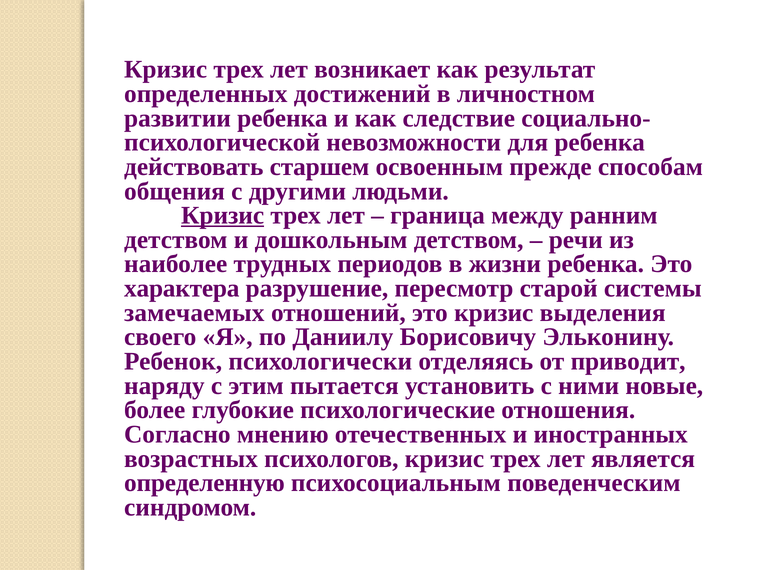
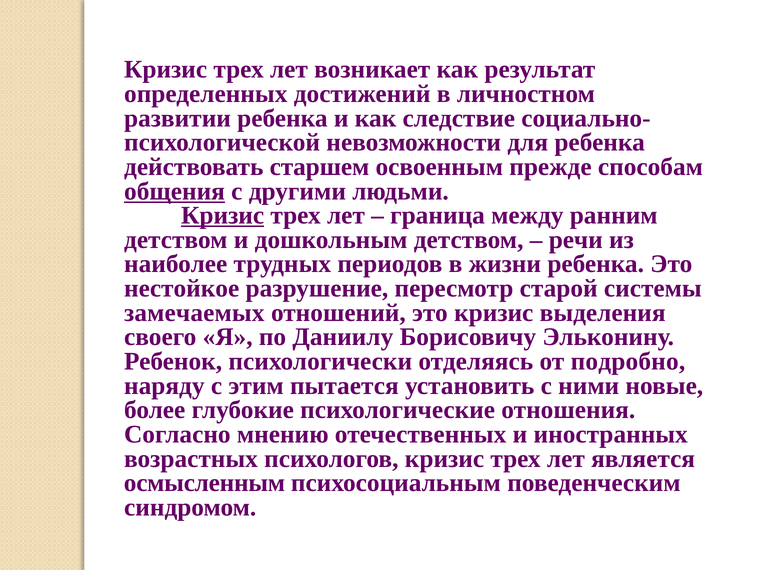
общения underline: none -> present
характера: характера -> нестойкое
приводит: приводит -> подробно
определенную: определенную -> осмысленным
